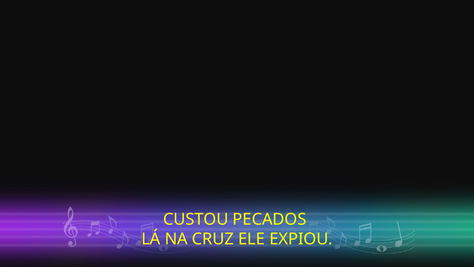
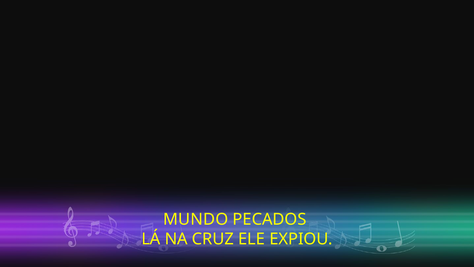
CUSTOU: CUSTOU -> MUNDO
